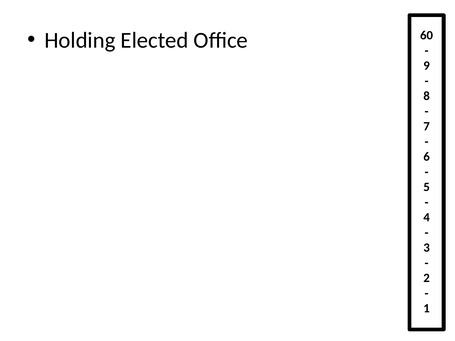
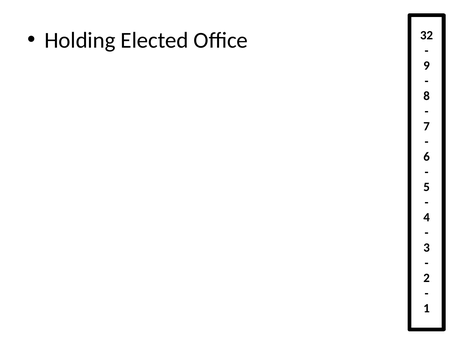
60: 60 -> 32
